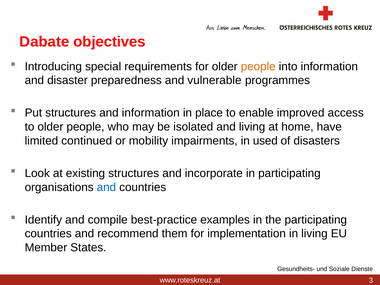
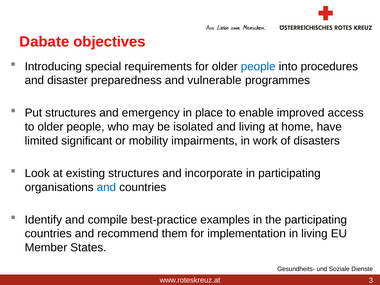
people at (258, 66) colour: orange -> blue
into information: information -> procedures
and information: information -> emergency
continued: continued -> significant
used: used -> work
